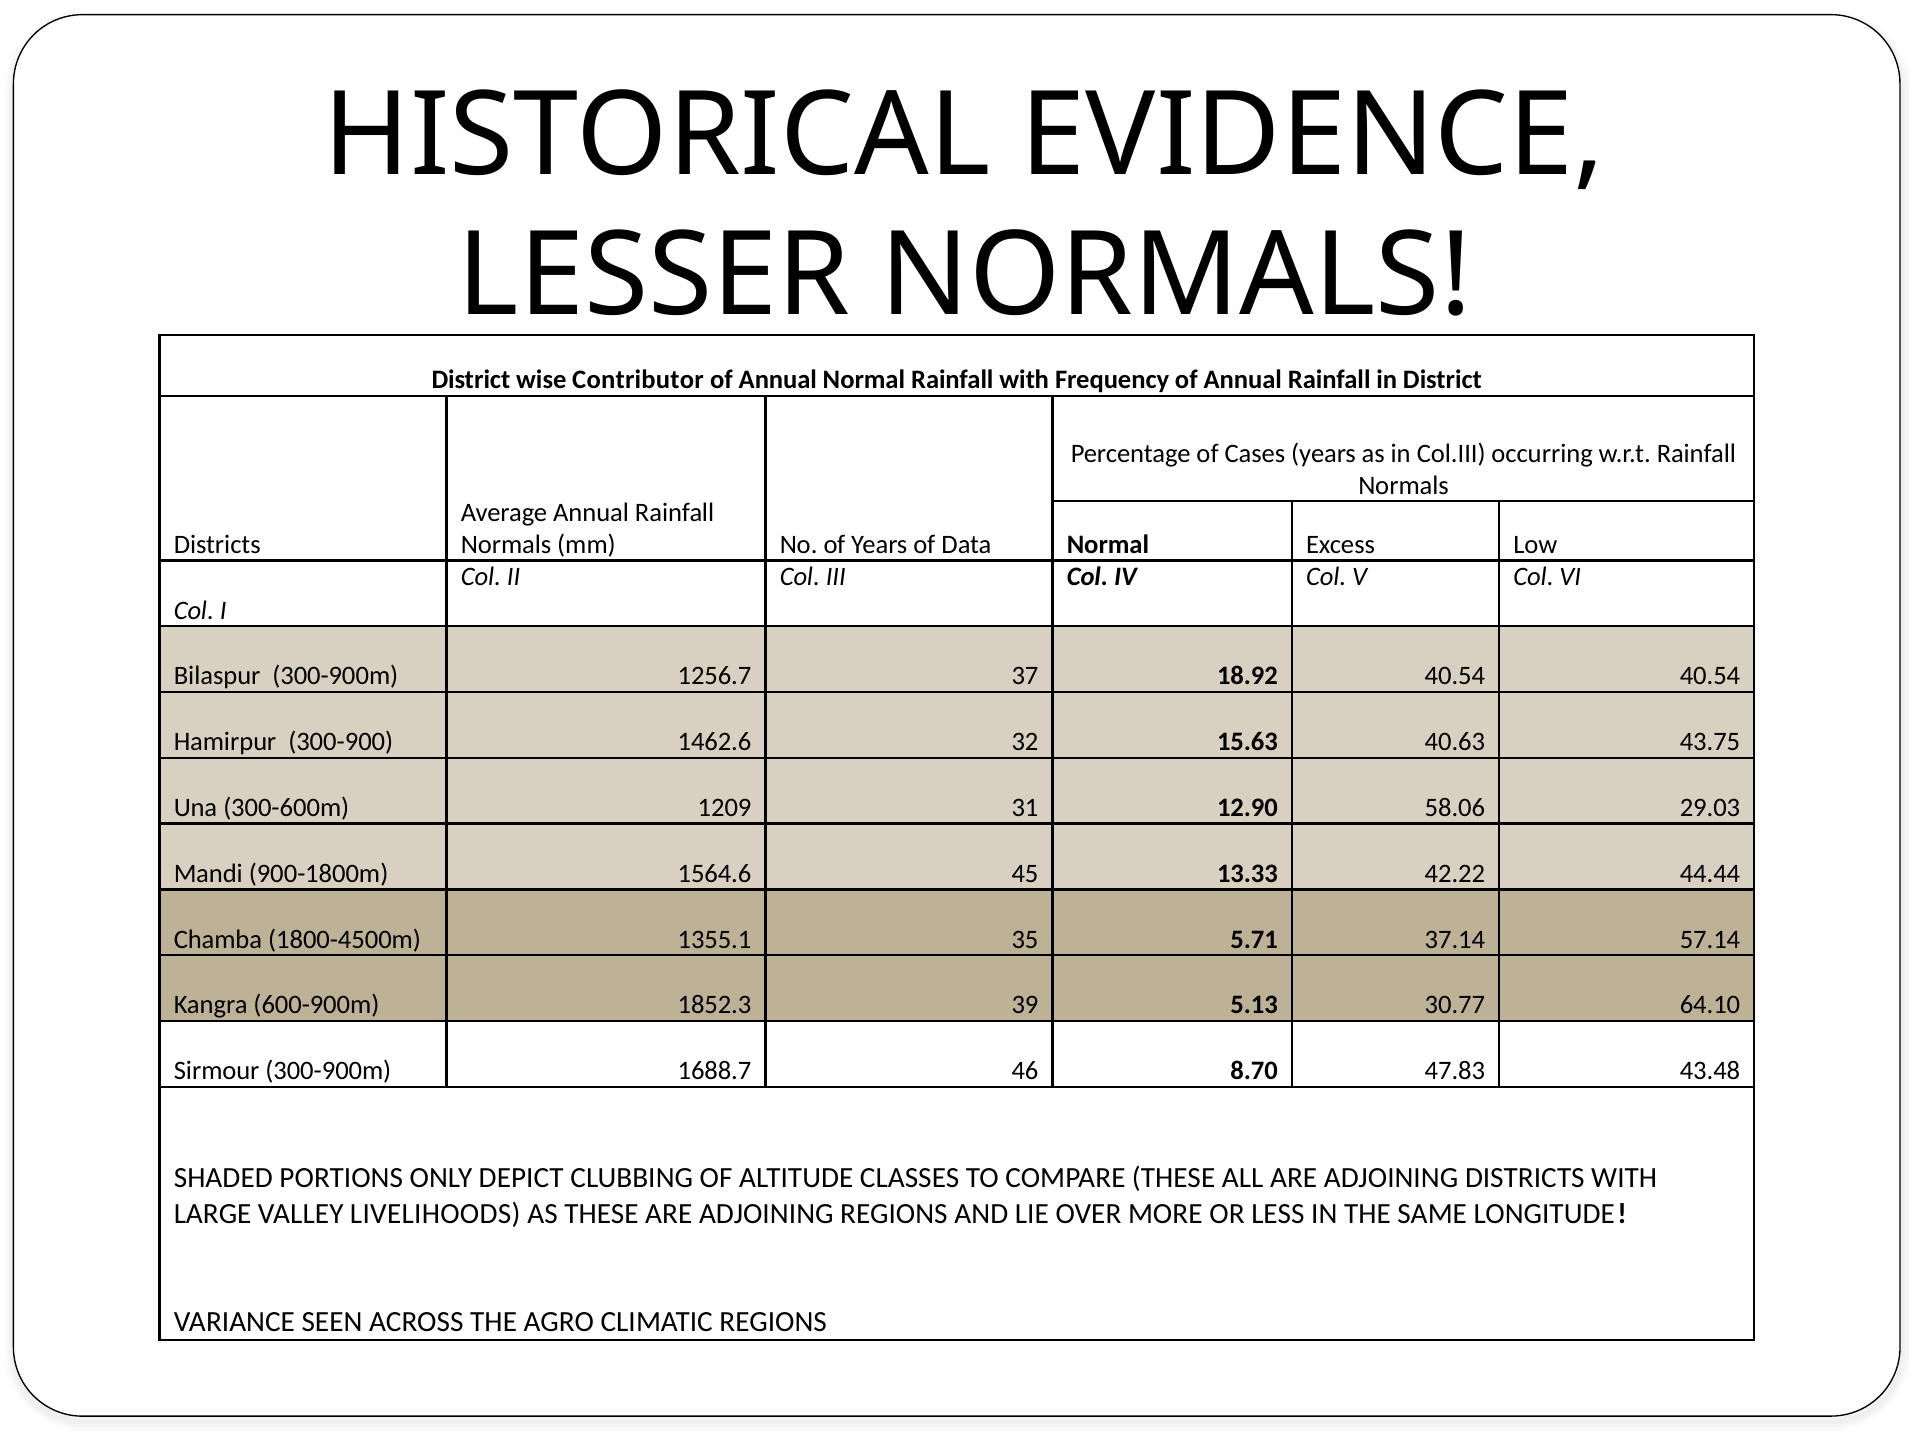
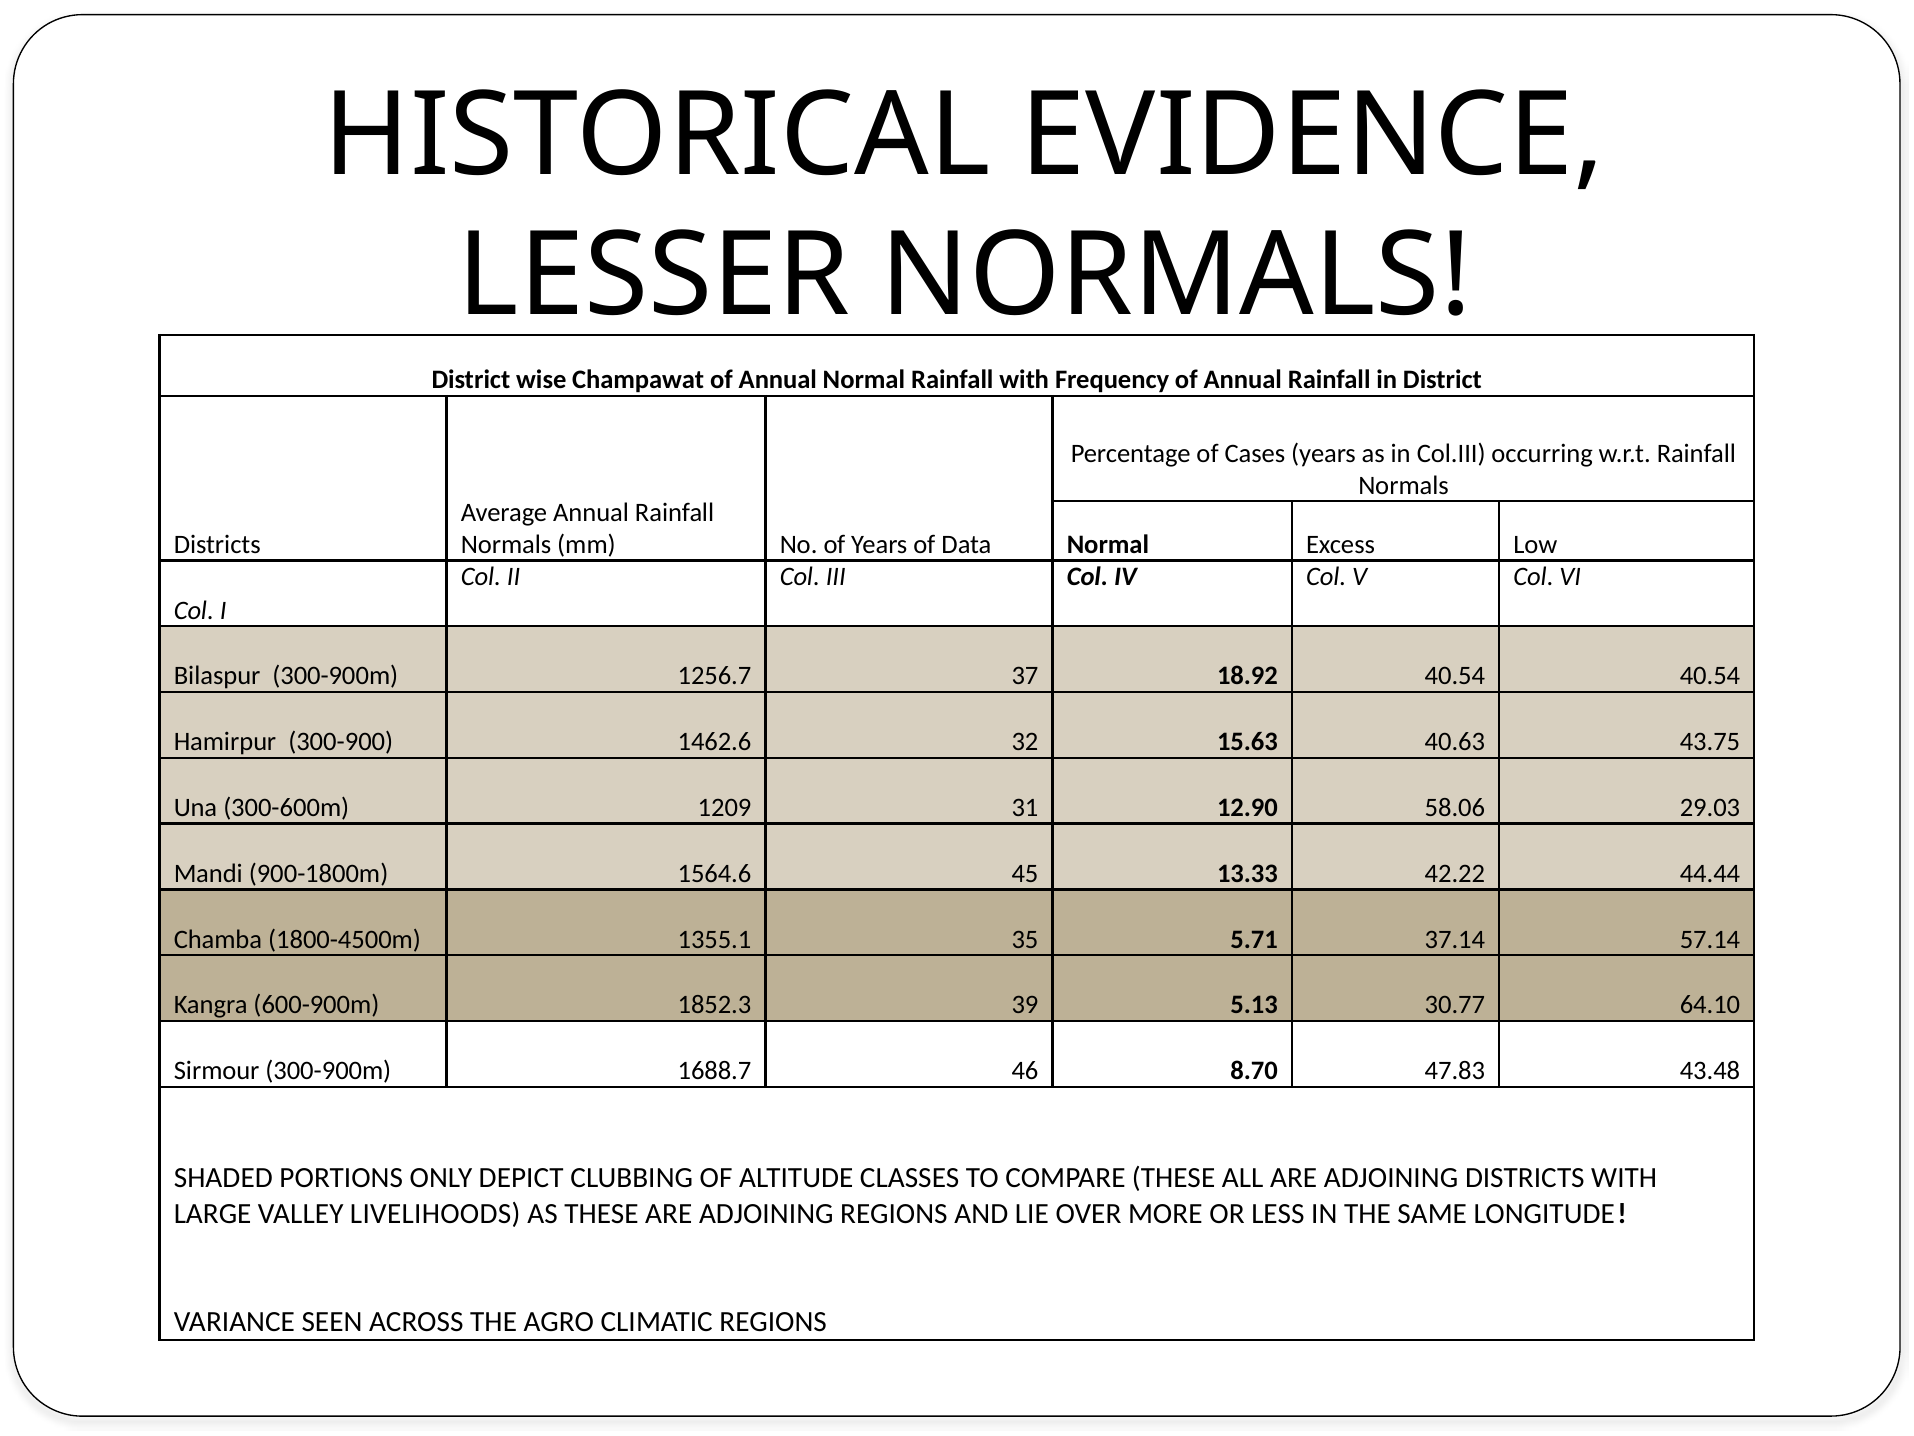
Contributor: Contributor -> Champawat
